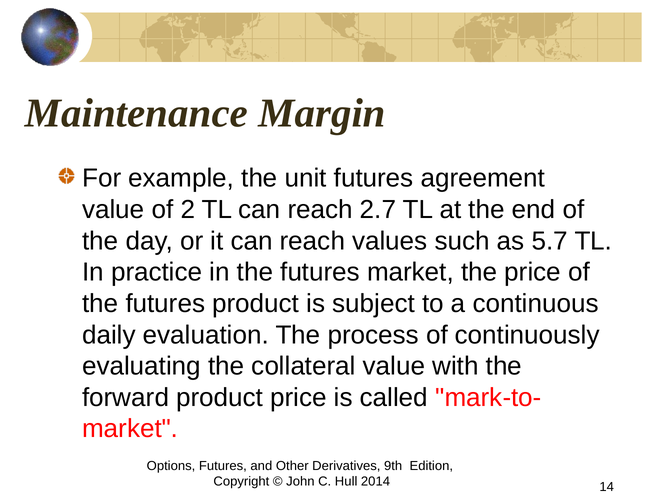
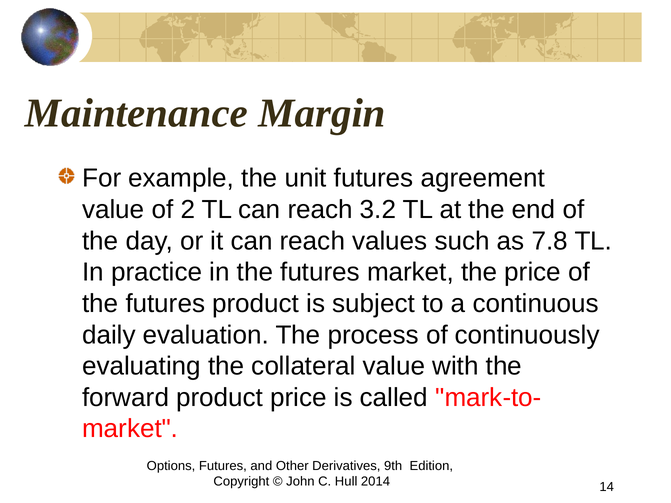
2.7: 2.7 -> 3.2
5.7: 5.7 -> 7.8
